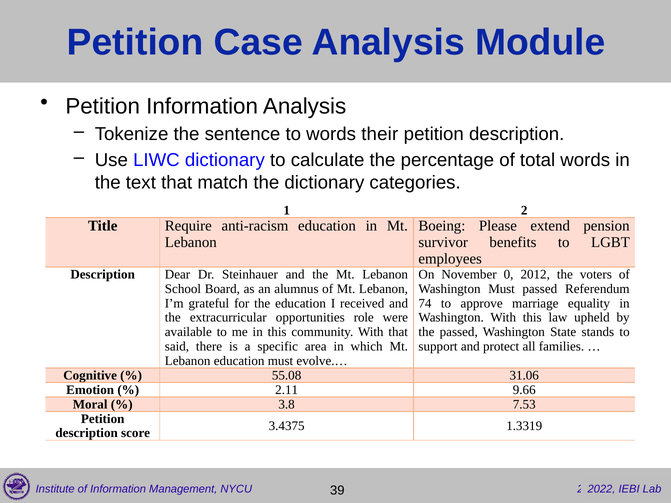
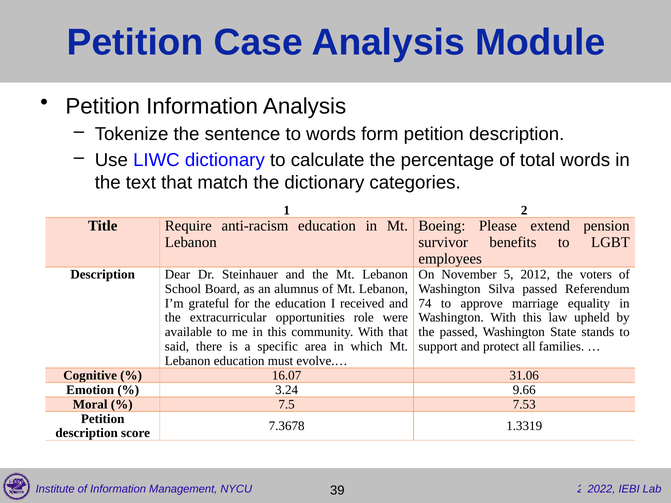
their: their -> form
0: 0 -> 5
Washington Must: Must -> Silva
55.08: 55.08 -> 16.07
2.11: 2.11 -> 3.24
3.8: 3.8 -> 7.5
3.4375: 3.4375 -> 7.3678
